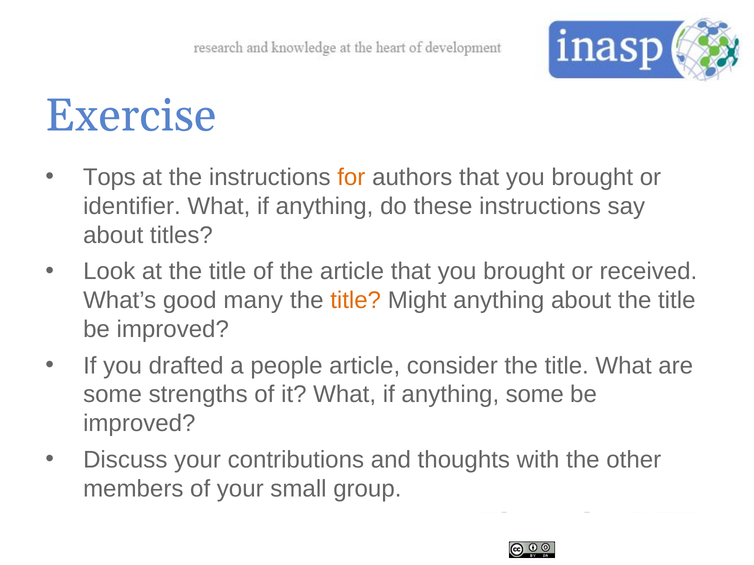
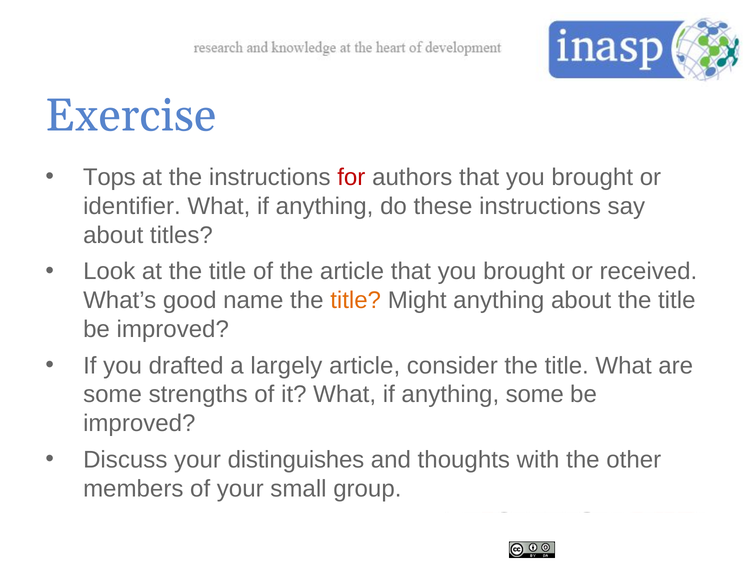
for colour: orange -> red
many: many -> name
people: people -> largely
contributions: contributions -> distinguishes
